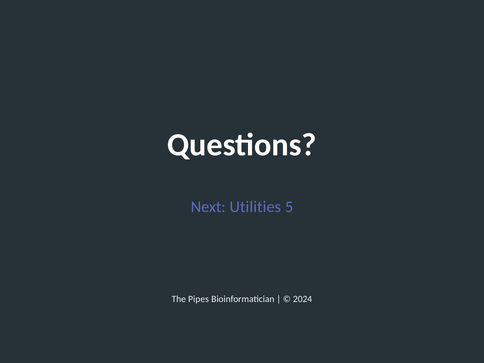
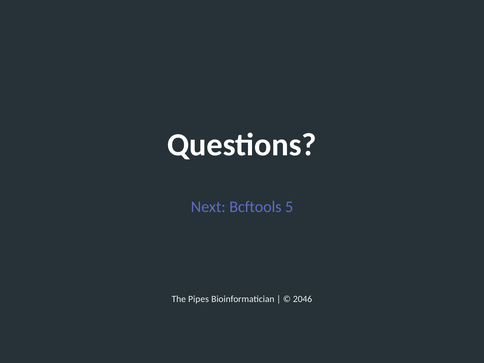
Utilities: Utilities -> Bcftools
2024: 2024 -> 2046
